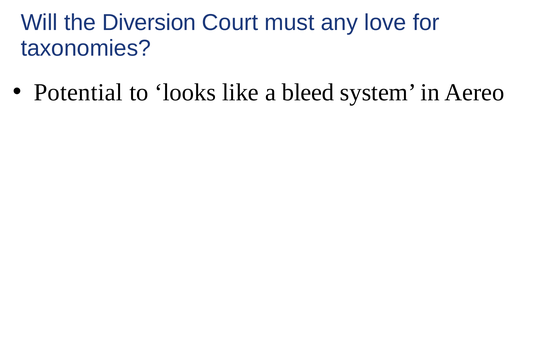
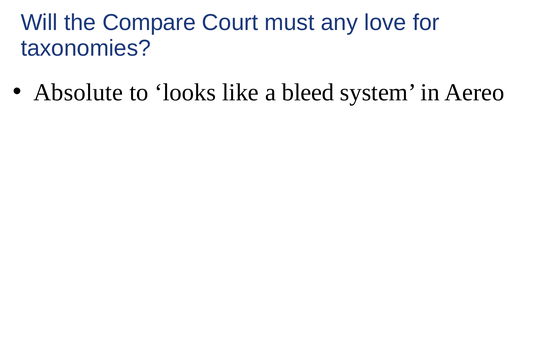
Diversion: Diversion -> Compare
Potential: Potential -> Absolute
